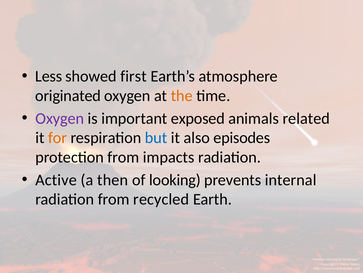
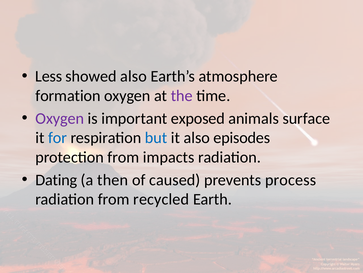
showed first: first -> also
originated: originated -> formation
the colour: orange -> purple
related: related -> surface
for colour: orange -> blue
Active: Active -> Dating
looking: looking -> caused
internal: internal -> process
